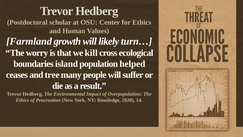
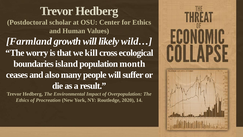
turn…: turn… -> wild…
helped: helped -> month
tree: tree -> also
